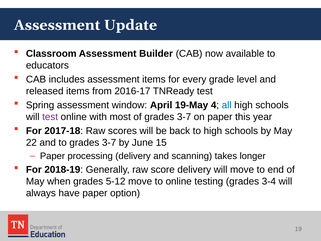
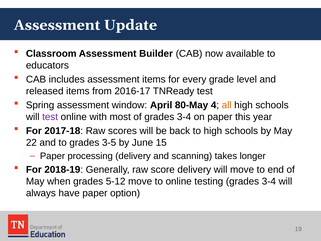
19-May: 19-May -> 80-May
all colour: blue -> orange
of grades 3-7: 3-7 -> 3-4
to grades 3-7: 3-7 -> 3-5
